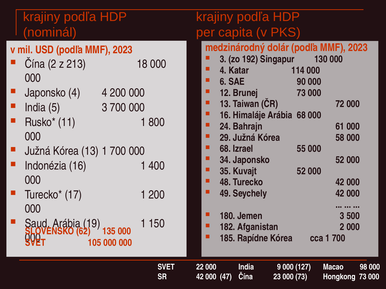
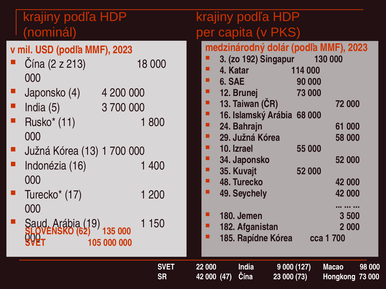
Himaláje: Himaláje -> Islamský
68 at (225, 149): 68 -> 10
